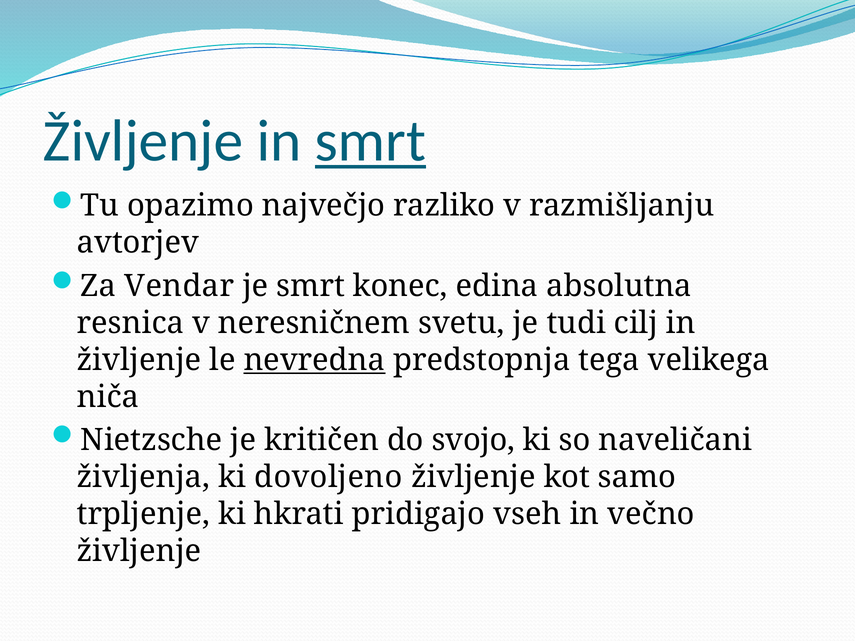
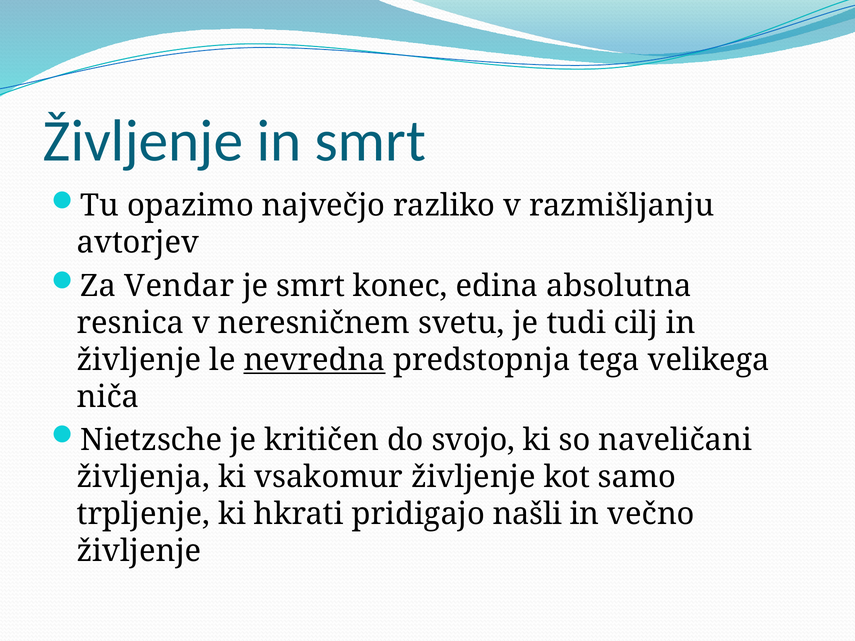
smrt at (370, 141) underline: present -> none
dovoljeno: dovoljeno -> vsakomur
vseh: vseh -> našli
